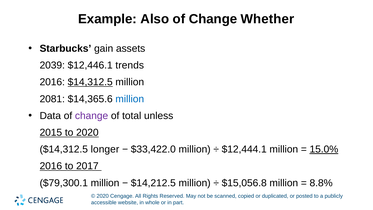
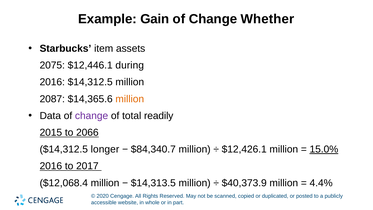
Also: Also -> Gain
gain: gain -> item
2039: 2039 -> 2075
trends: trends -> during
$14,312.5 at (90, 82) underline: present -> none
2081: 2081 -> 2087
million at (130, 99) colour: blue -> orange
unless: unless -> readily
to 2020: 2020 -> 2066
$33,422.0: $33,422.0 -> $84,340.7
$12,444.1: $12,444.1 -> $12,426.1
$79,300.1: $79,300.1 -> $12,068.4
$14,212.5: $14,212.5 -> $14,313.5
$15,056.8: $15,056.8 -> $40,373.9
8.8%: 8.8% -> 4.4%
